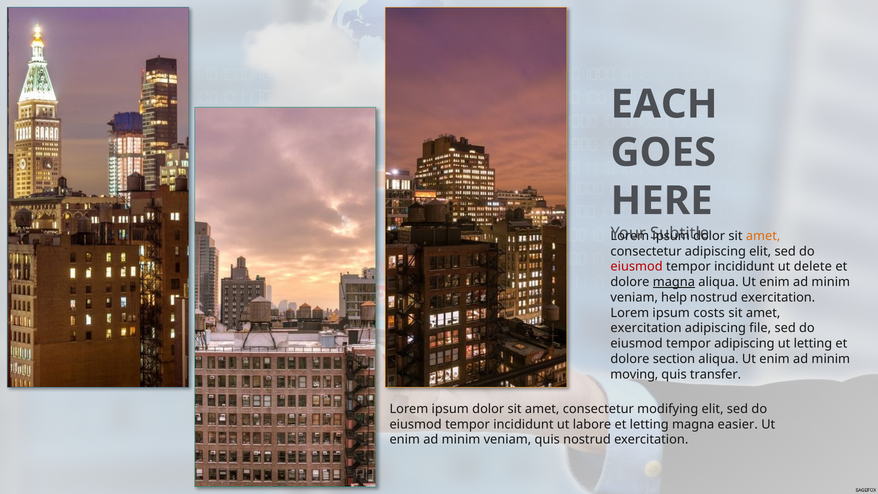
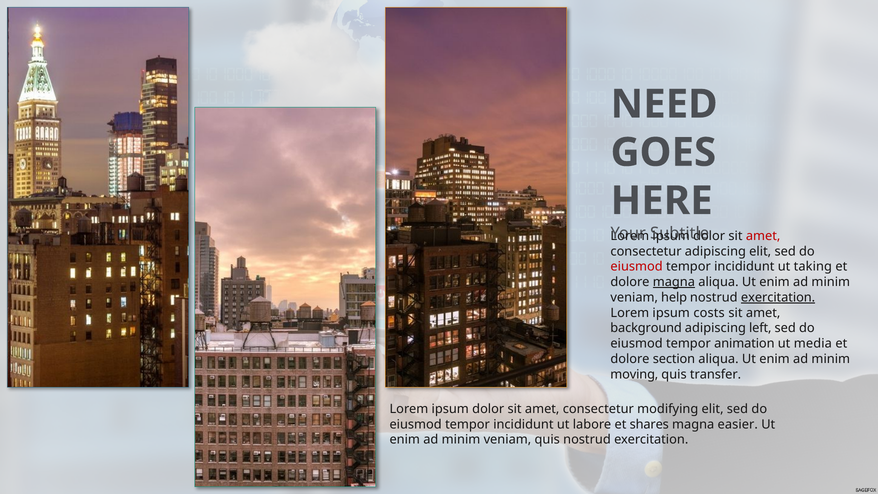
EACH: EACH -> NEED
amet at (763, 236) colour: orange -> red
delete: delete -> taking
exercitation at (778, 297) underline: none -> present
exercitation at (646, 328): exercitation -> background
file: file -> left
tempor adipiscing: adipiscing -> animation
ut letting: letting -> media
et letting: letting -> shares
